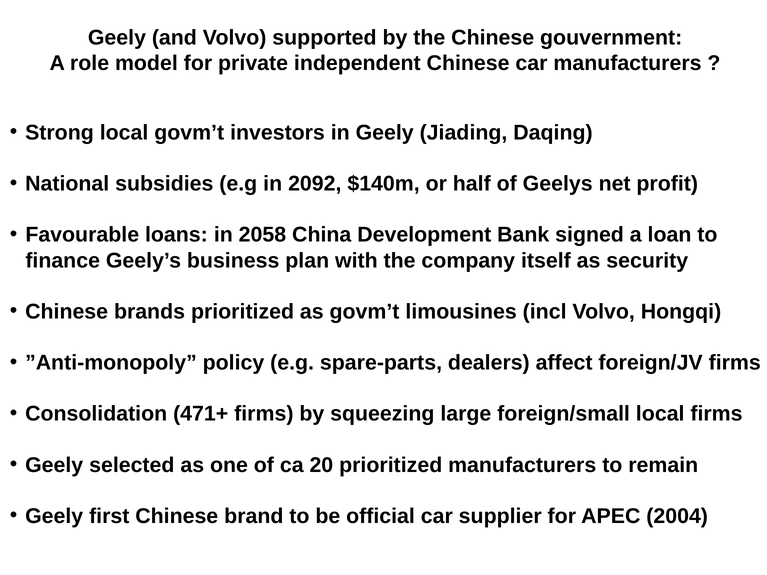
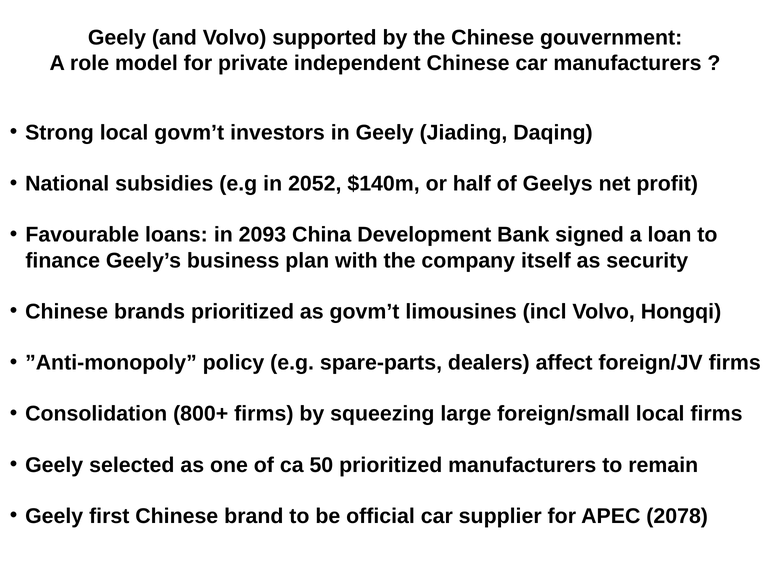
2092: 2092 -> 2052
2058: 2058 -> 2093
471+: 471+ -> 800+
20: 20 -> 50
2004: 2004 -> 2078
